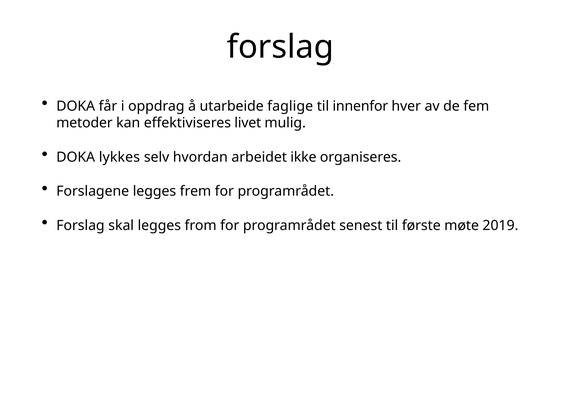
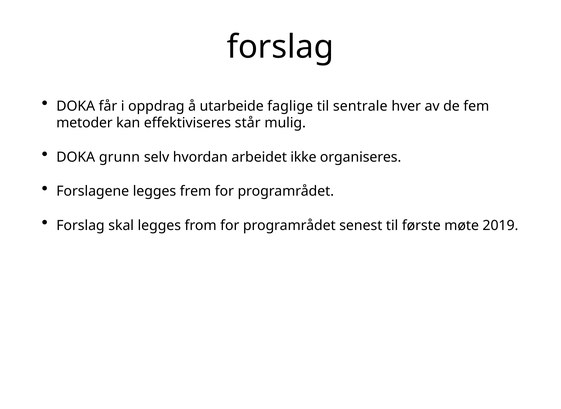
innenfor: innenfor -> sentrale
livet: livet -> står
lykkes: lykkes -> grunn
